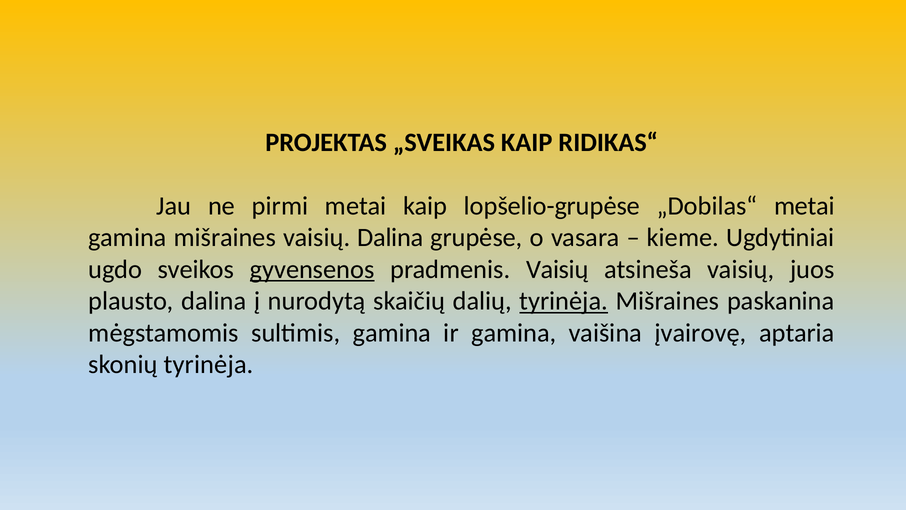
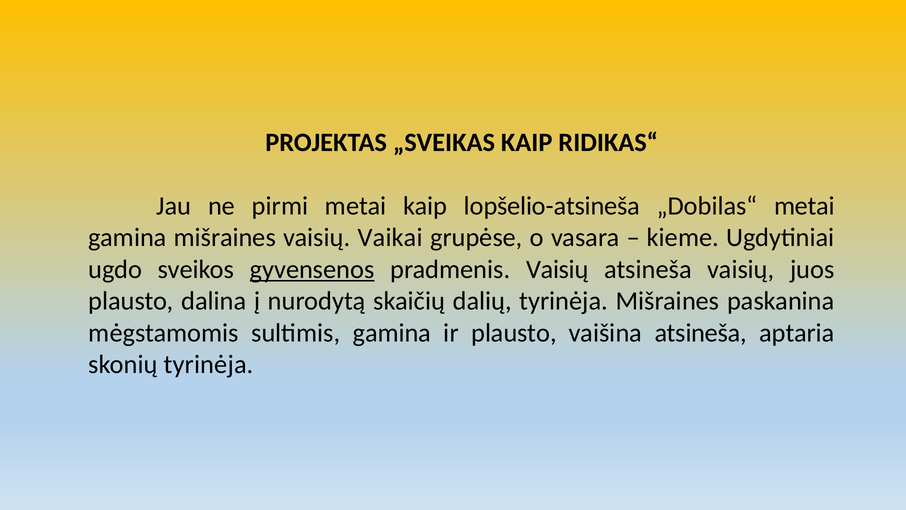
lopšelio-grupėse: lopšelio-grupėse -> lopšelio-atsineša
vaisių Dalina: Dalina -> Vaikai
tyrinėja at (564, 301) underline: present -> none
ir gamina: gamina -> plausto
vaišina įvairovę: įvairovę -> atsineša
